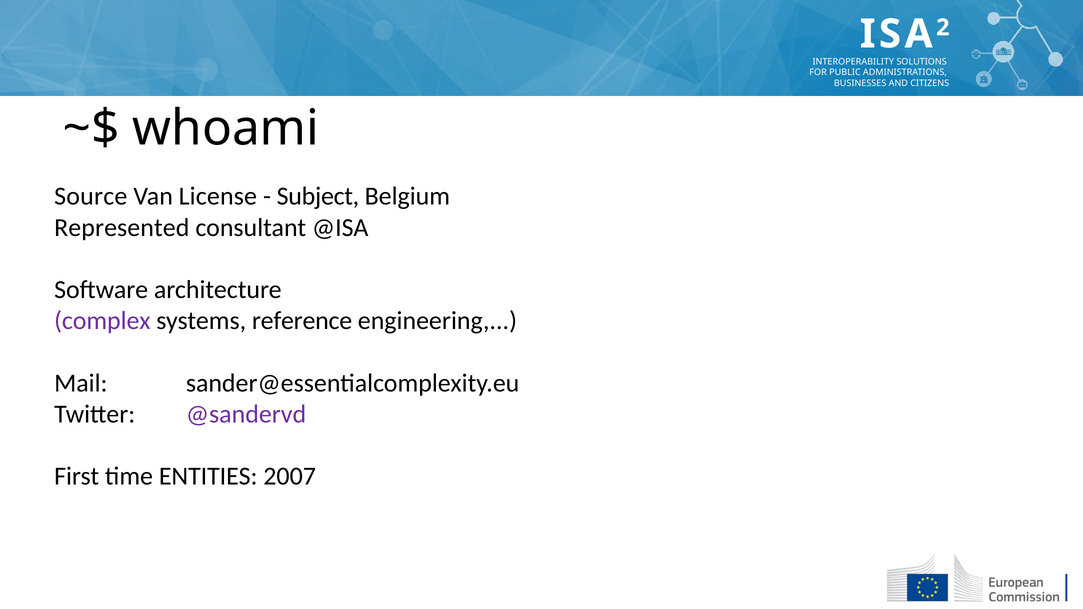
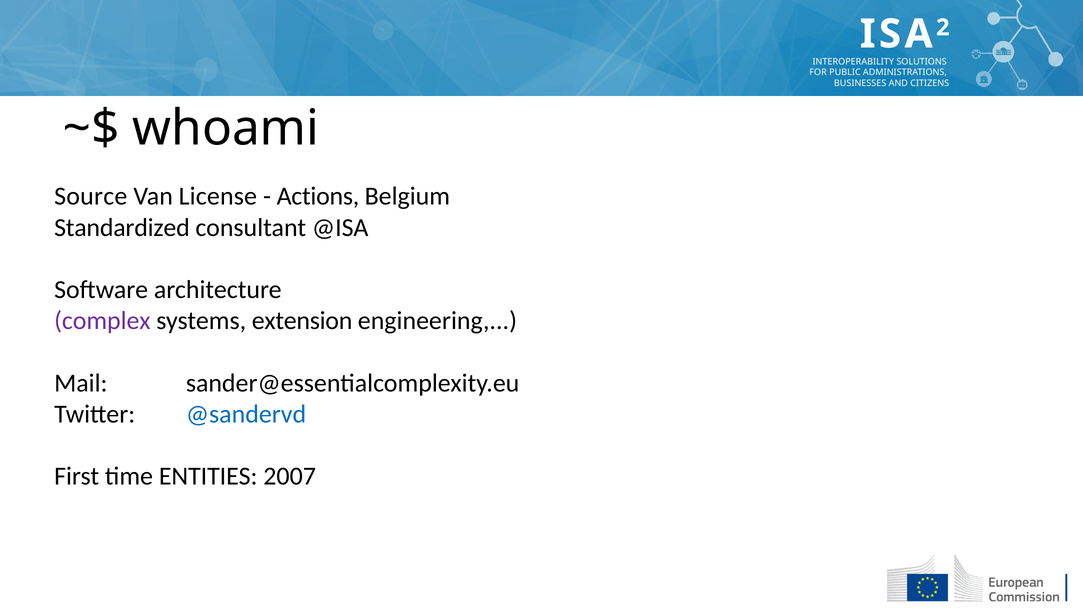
Subject: Subject -> Actions
Represented: Represented -> Standardized
reference: reference -> extension
@sandervd colour: purple -> blue
